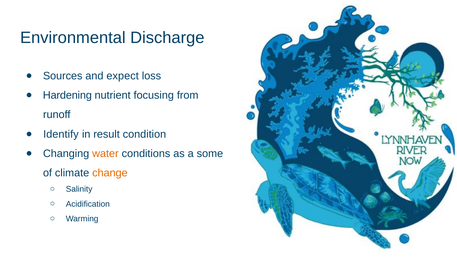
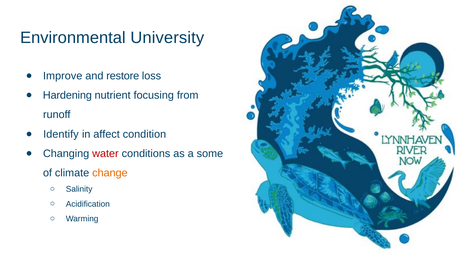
Discharge: Discharge -> University
Sources: Sources -> Improve
expect: expect -> restore
result: result -> affect
water colour: orange -> red
